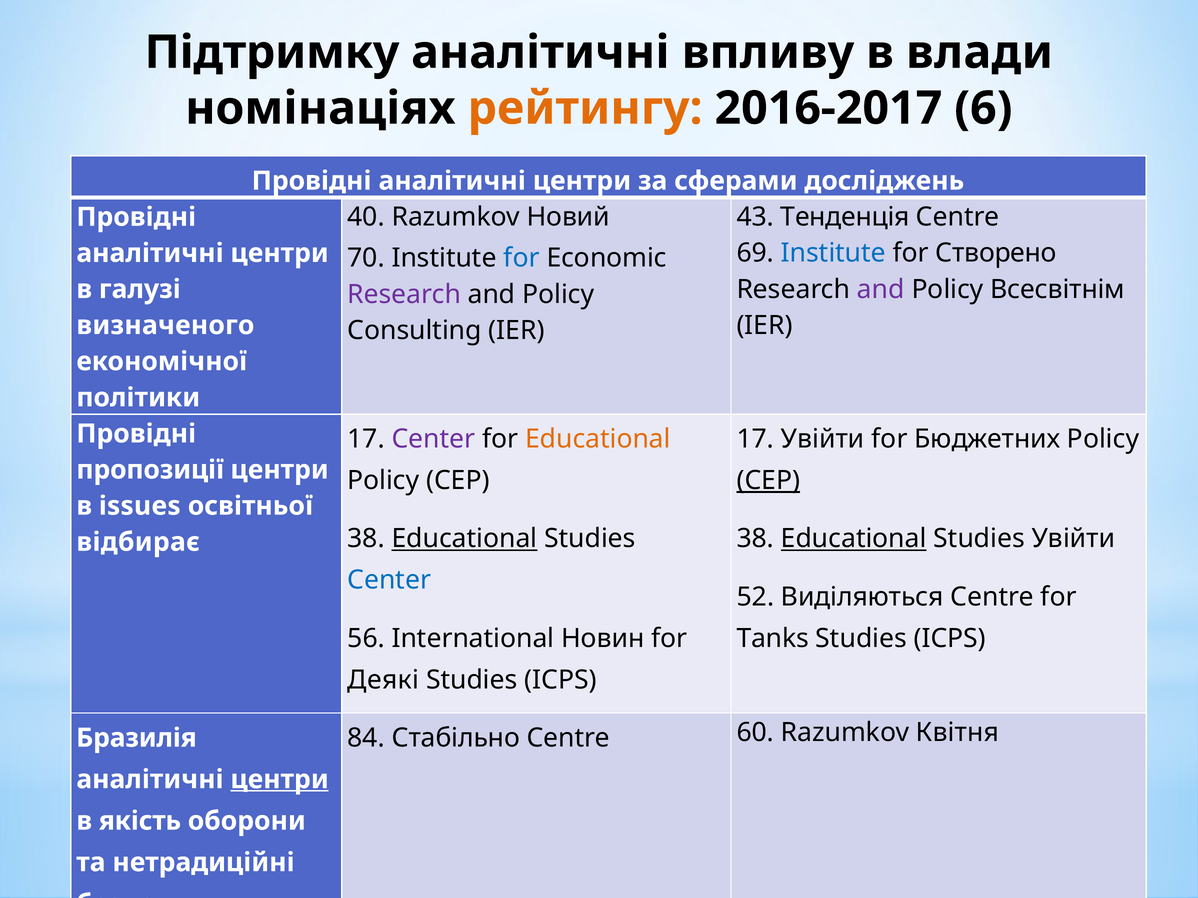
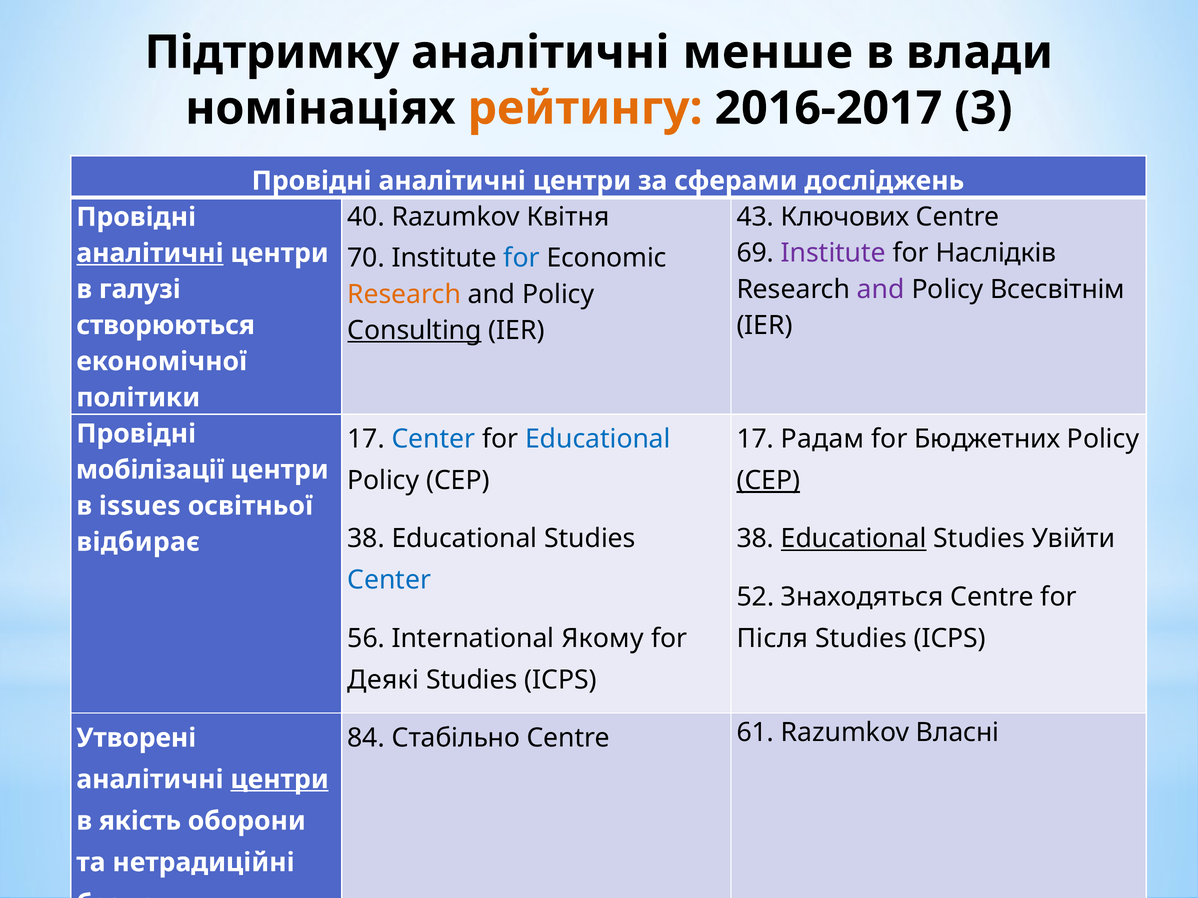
впливу: впливу -> менше
6: 6 -> 3
Новий: Новий -> Квітня
Тенденція: Тенденція -> Ключових
Institute at (833, 253) colour: blue -> purple
Створено: Створено -> Наслідків
аналітичні at (150, 253) underline: none -> present
Research at (404, 294) colour: purple -> orange
визначеного: визначеного -> створюються
Consulting underline: none -> present
Center at (433, 439) colour: purple -> blue
Educational at (598, 439) colour: orange -> blue
17 Увійти: Увійти -> Радам
пропозиції: пропозиції -> мобілізації
Educational at (464, 539) underline: present -> none
Виділяються: Виділяються -> Знаходяться
Новин: Новин -> Якому
Tanks: Tanks -> Після
60: 60 -> 61
Квітня: Квітня -> Власні
Бразилія: Бразилія -> Утворені
